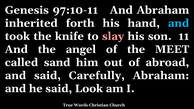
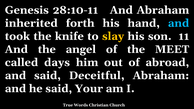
97:10-11: 97:10-11 -> 28:10-11
slay colour: pink -> yellow
sand: sand -> days
Carefully: Carefully -> Deceitful
Look: Look -> Your
